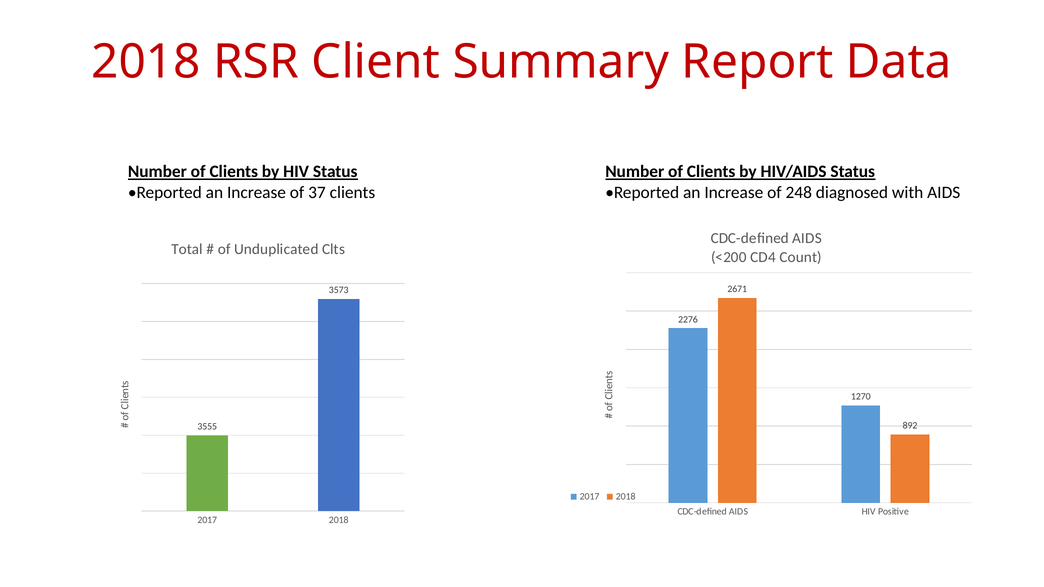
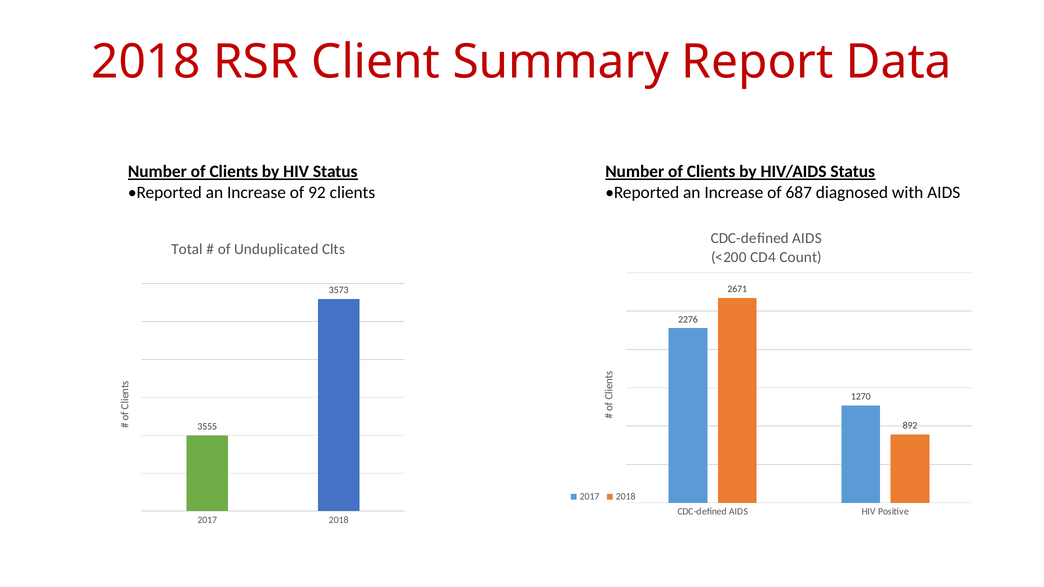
37: 37 -> 92
248: 248 -> 687
